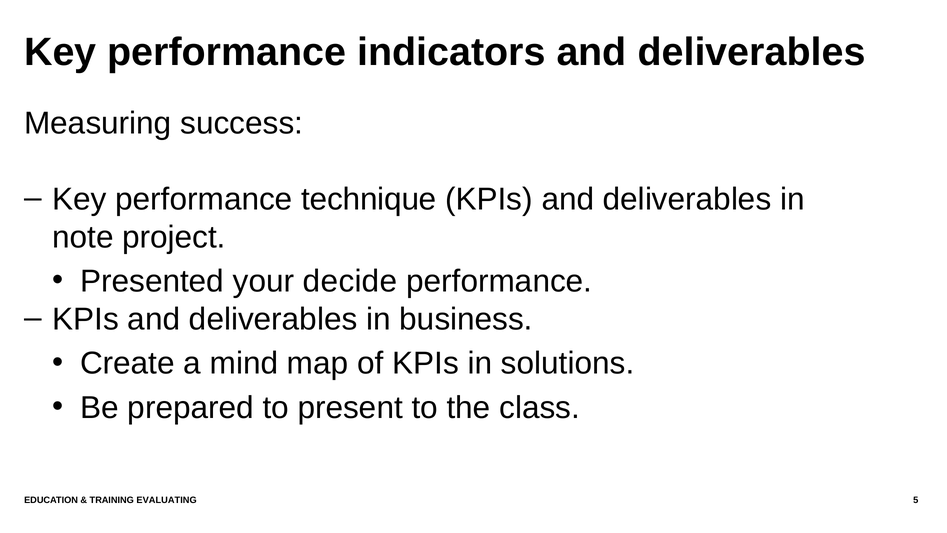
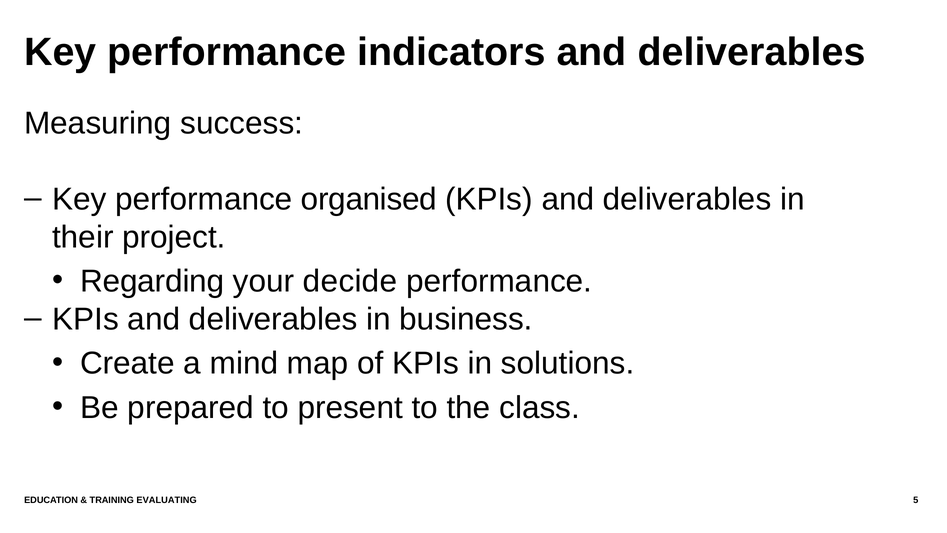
technique: technique -> organised
note: note -> their
Presented: Presented -> Regarding
